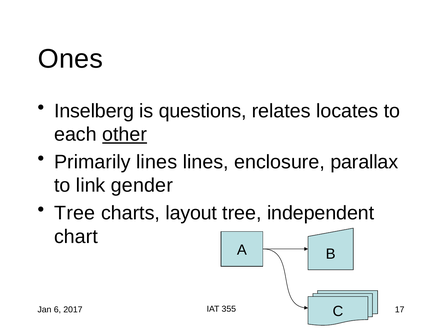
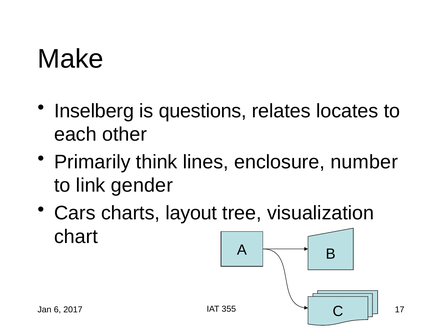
Ones: Ones -> Make
other underline: present -> none
Primarily lines: lines -> think
parallax: parallax -> number
Tree at (75, 213): Tree -> Cars
independent: independent -> visualization
